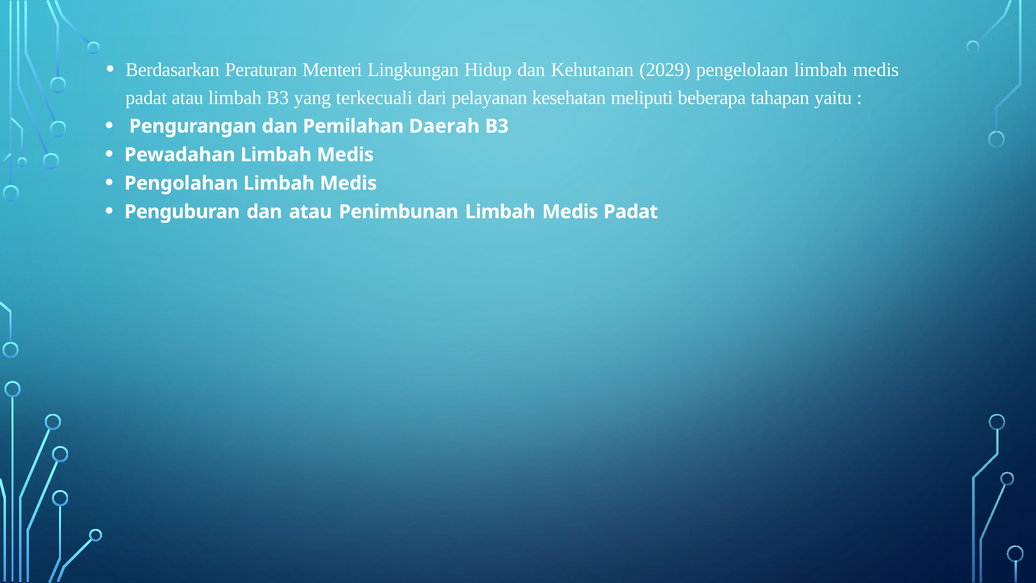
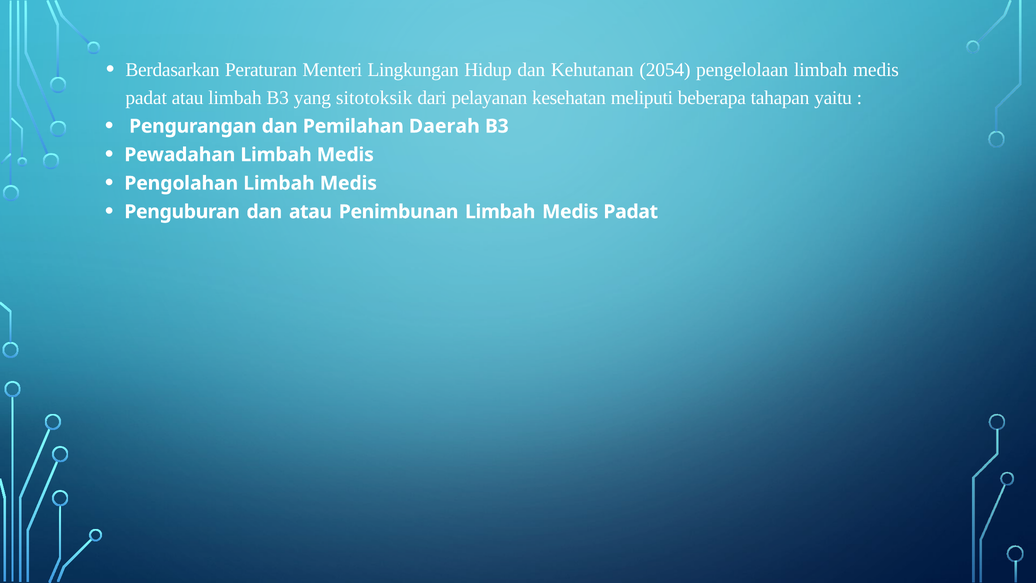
2029: 2029 -> 2054
terkecuali: terkecuali -> sitotoksik
